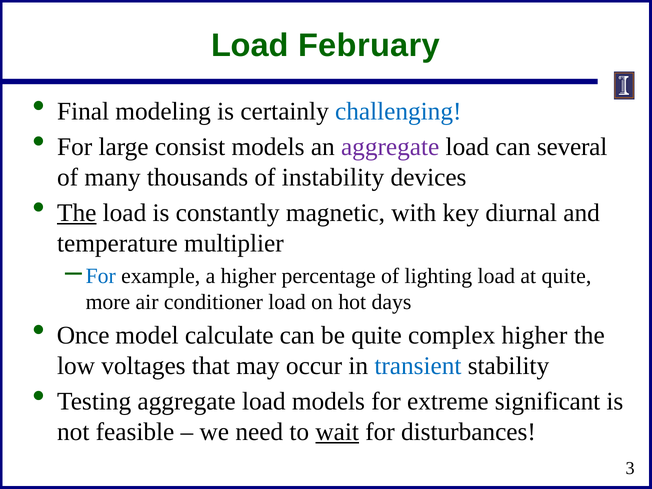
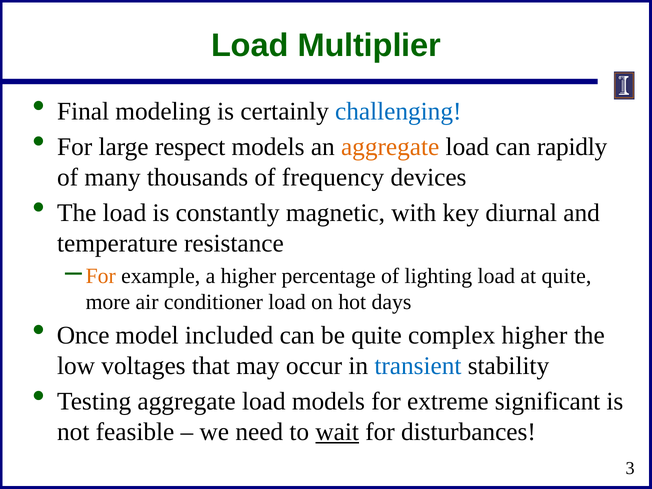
February: February -> Multiplier
consist: consist -> respect
aggregate at (390, 147) colour: purple -> orange
several: several -> rapidly
instability: instability -> frequency
The at (77, 213) underline: present -> none
multiplier: multiplier -> resistance
For at (101, 276) colour: blue -> orange
calculate: calculate -> included
